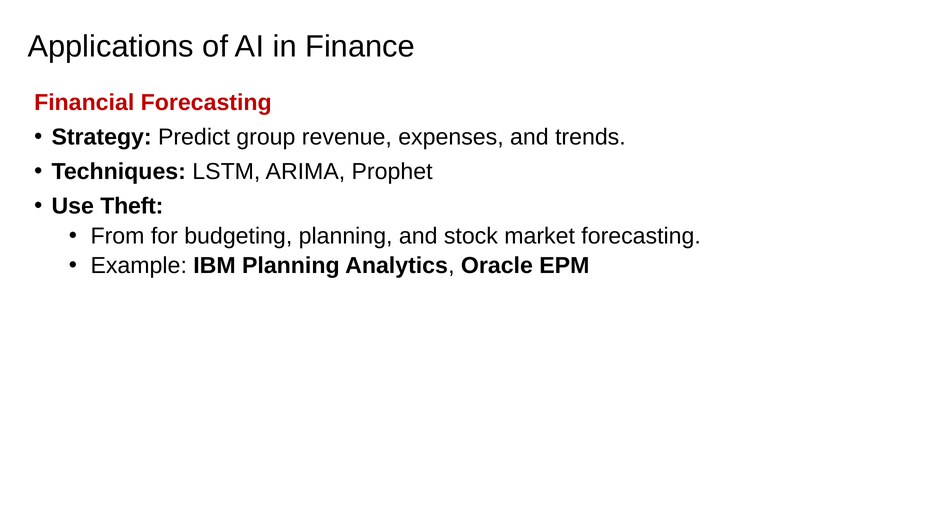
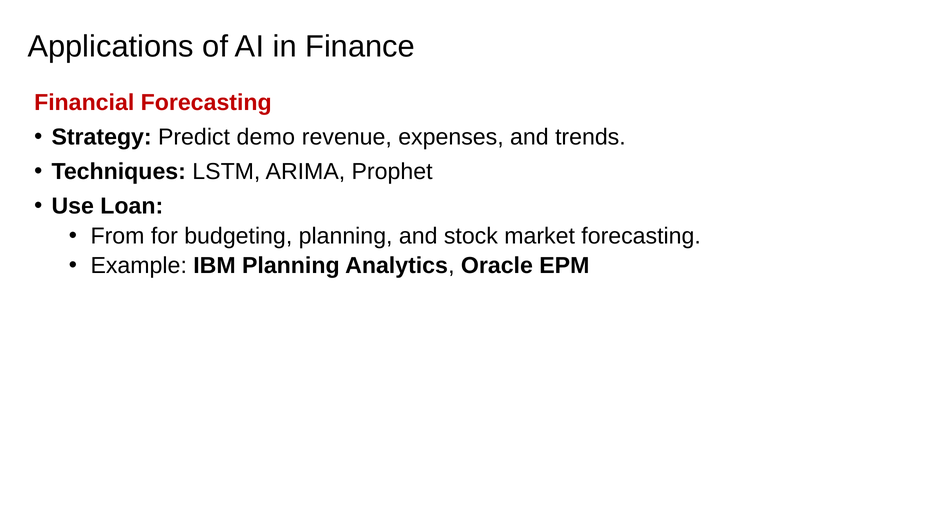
group: group -> demo
Theft: Theft -> Loan
